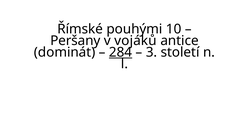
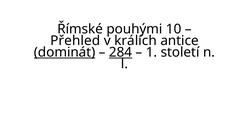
Peršany: Peršany -> Přehled
vojáků: vojáků -> králích
dominát underline: none -> present
3: 3 -> 1
